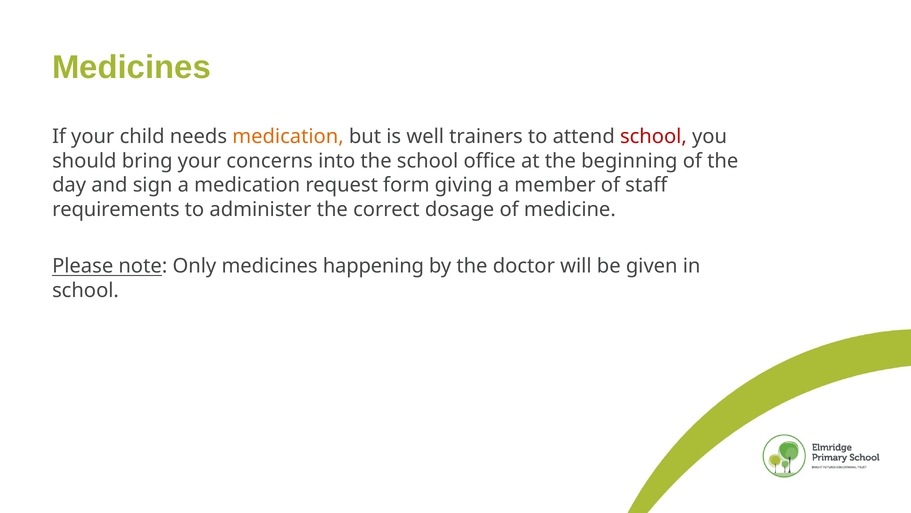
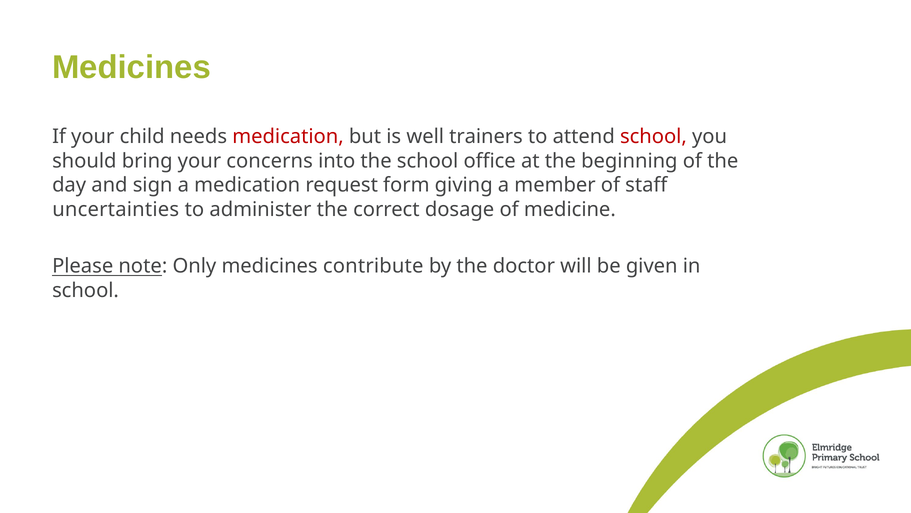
medication at (288, 136) colour: orange -> red
requirements: requirements -> uncertainties
happening: happening -> contribute
